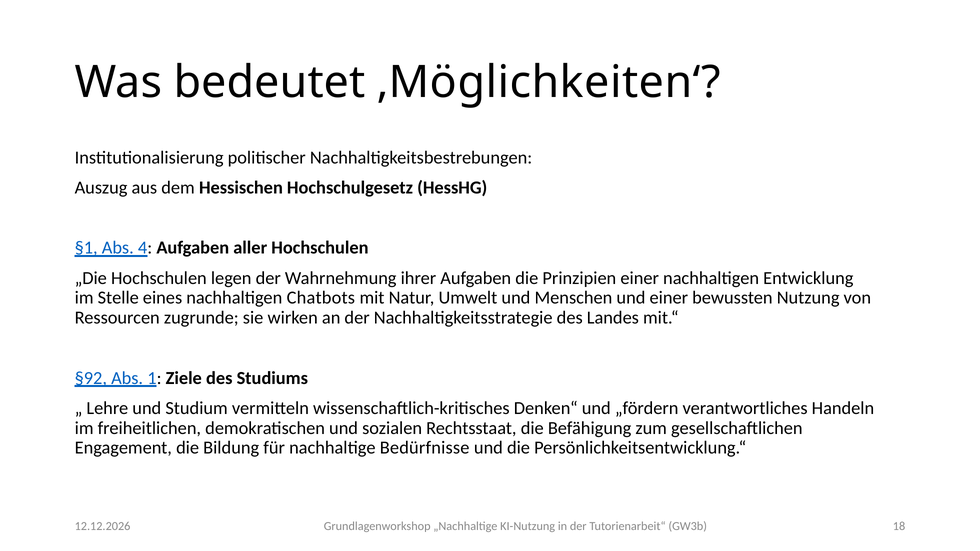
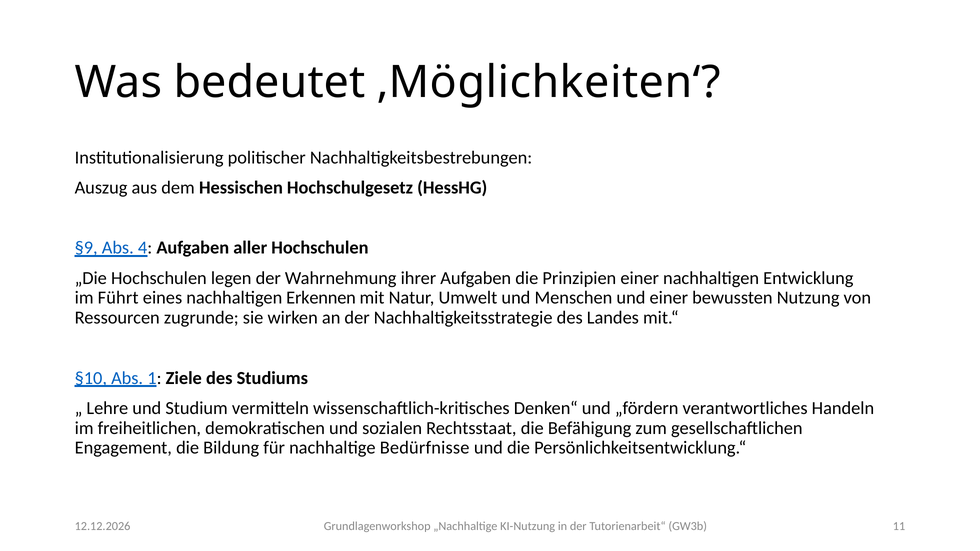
§1: §1 -> §9
Stelle: Stelle -> Führt
Chatbots: Chatbots -> Erkennen
§92: §92 -> §10
18: 18 -> 11
